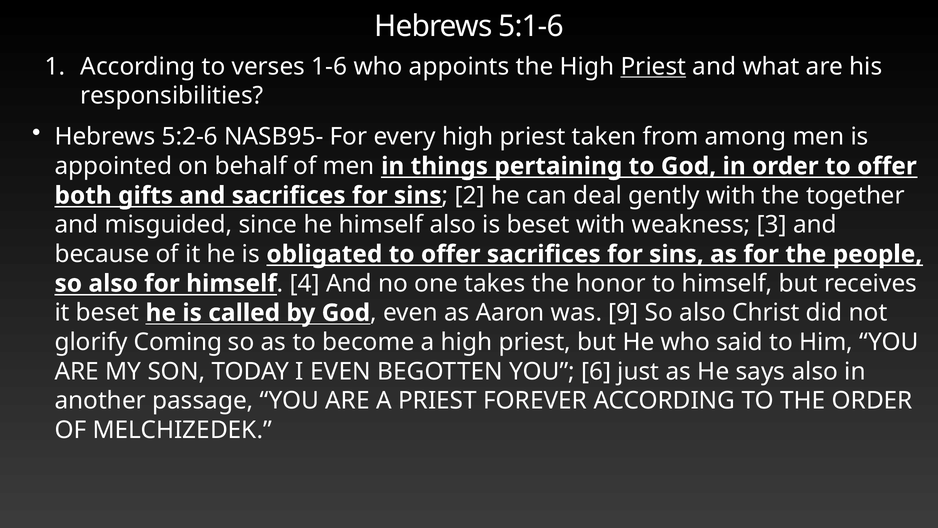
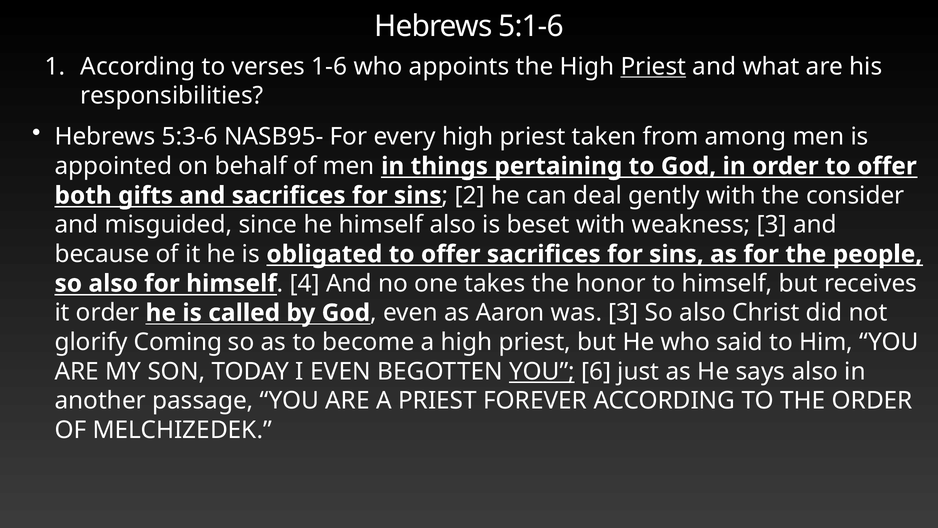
5:2-6: 5:2-6 -> 5:3-6
together: together -> consider
it beset: beset -> order
was 9: 9 -> 3
YOU at (542, 371) underline: none -> present
